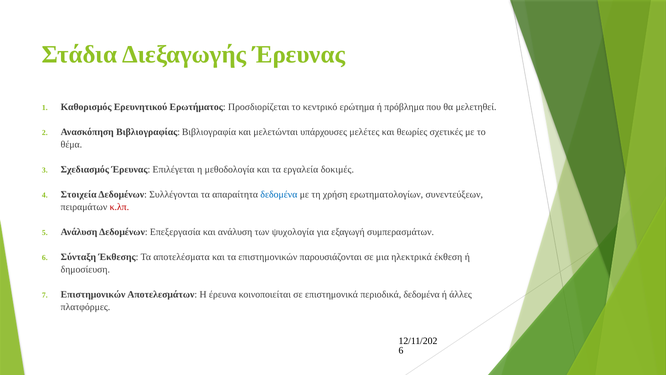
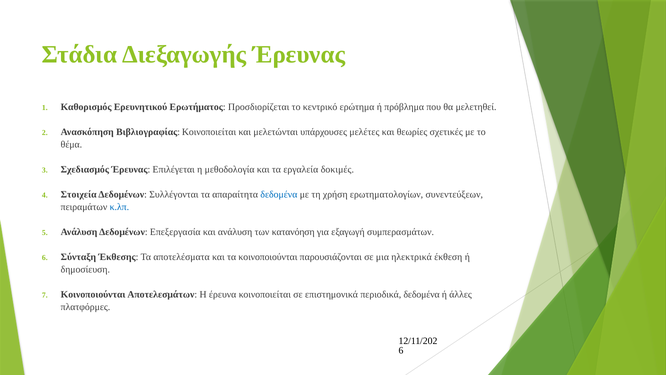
Βιβλιογραφίας Βιβλιογραφία: Βιβλιογραφία -> Κοινοποιείται
κ.λπ colour: red -> blue
ψυχολογία: ψυχολογία -> κατανόηση
τα επιστημονικών: επιστημονικών -> κοινοποιούνται
Επιστημονικών at (93, 294): Επιστημονικών -> Κοινοποιούνται
